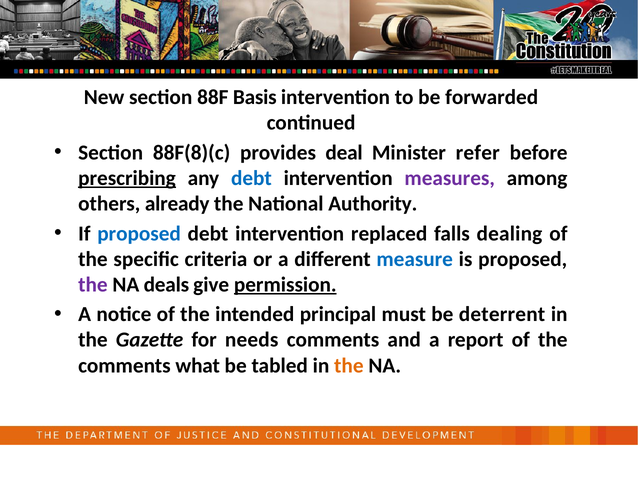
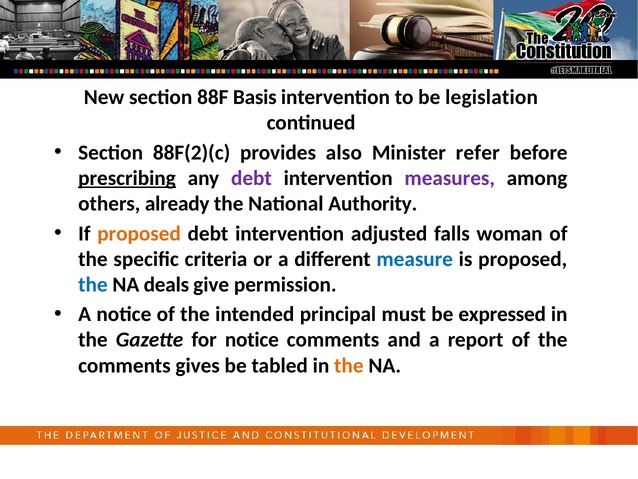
forwarded: forwarded -> legislation
88F(8)(c: 88F(8)(c -> 88F(2)(c
deal: deal -> also
debt at (251, 178) colour: blue -> purple
proposed at (139, 233) colour: blue -> orange
replaced: replaced -> adjusted
dealing: dealing -> woman
the at (93, 284) colour: purple -> blue
permission underline: present -> none
deterrent: deterrent -> expressed
for needs: needs -> notice
what: what -> gives
